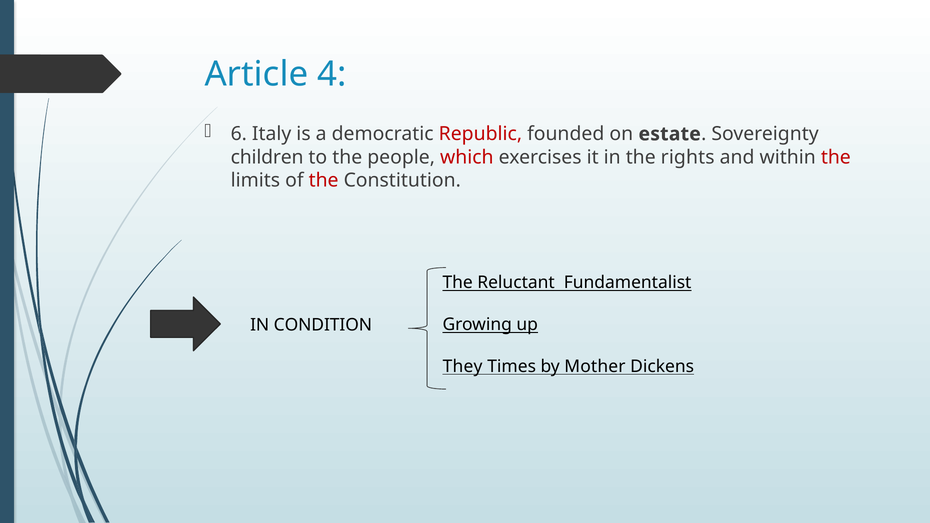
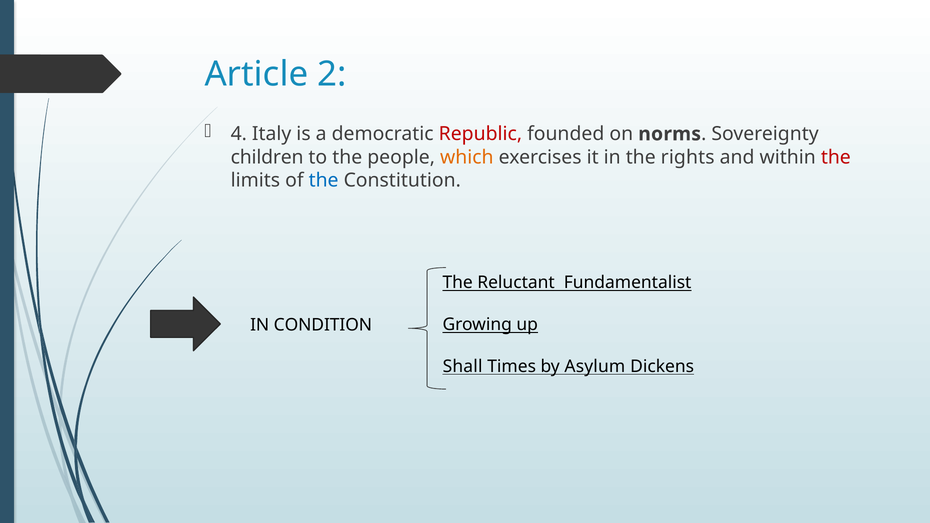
4: 4 -> 2
6: 6 -> 4
estate: estate -> norms
which colour: red -> orange
the at (324, 181) colour: red -> blue
They: They -> Shall
Mother: Mother -> Asylum
